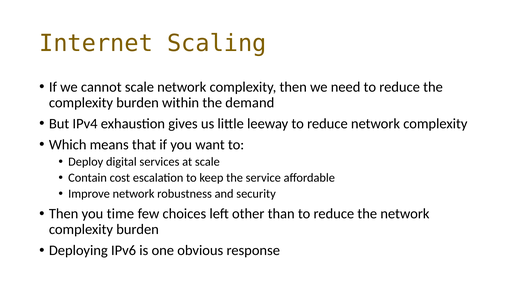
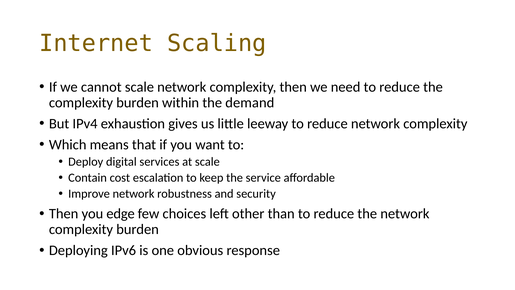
time: time -> edge
